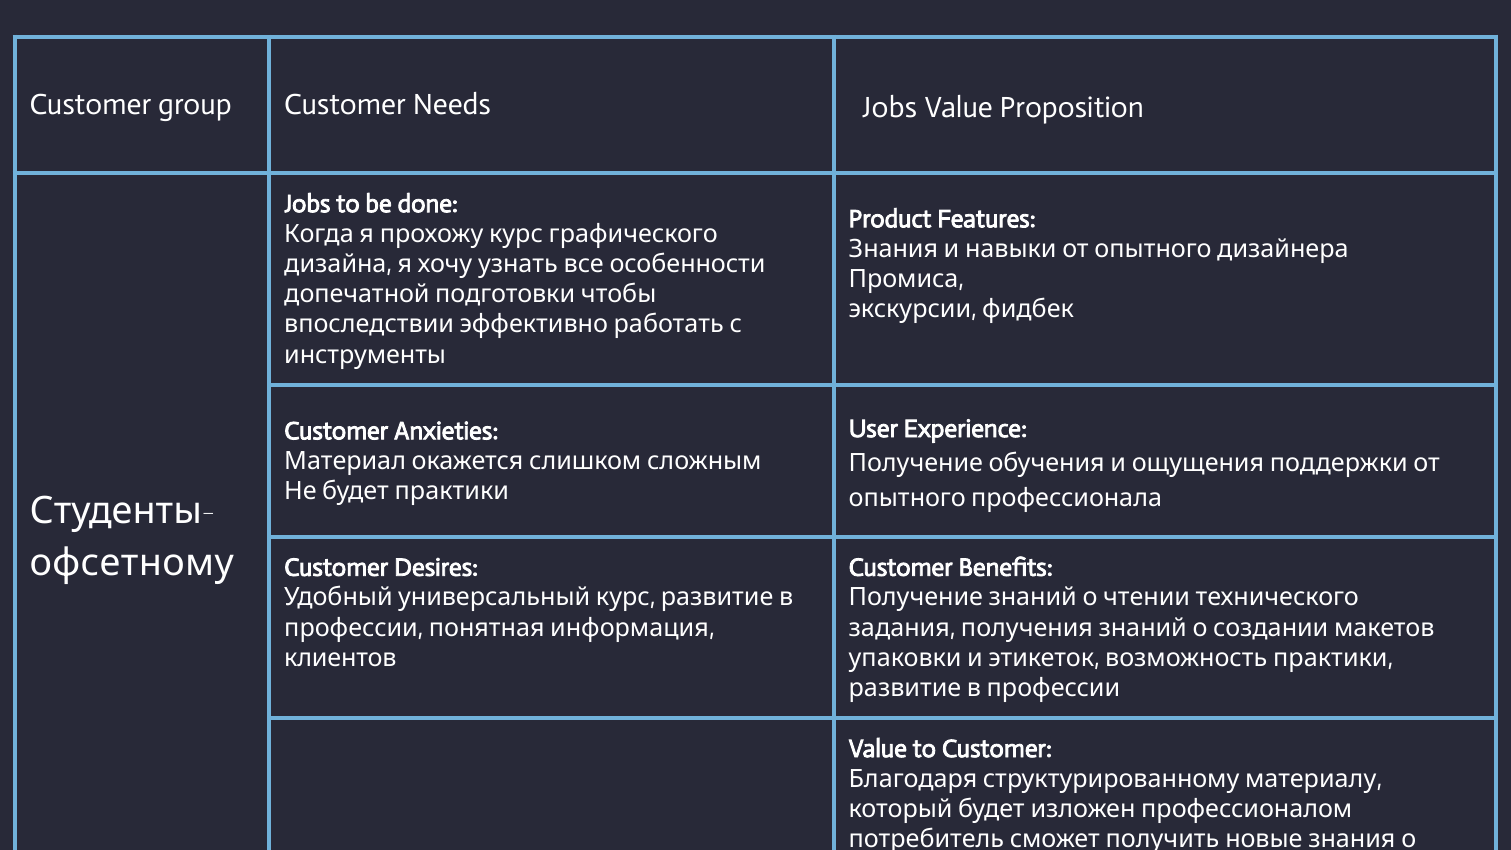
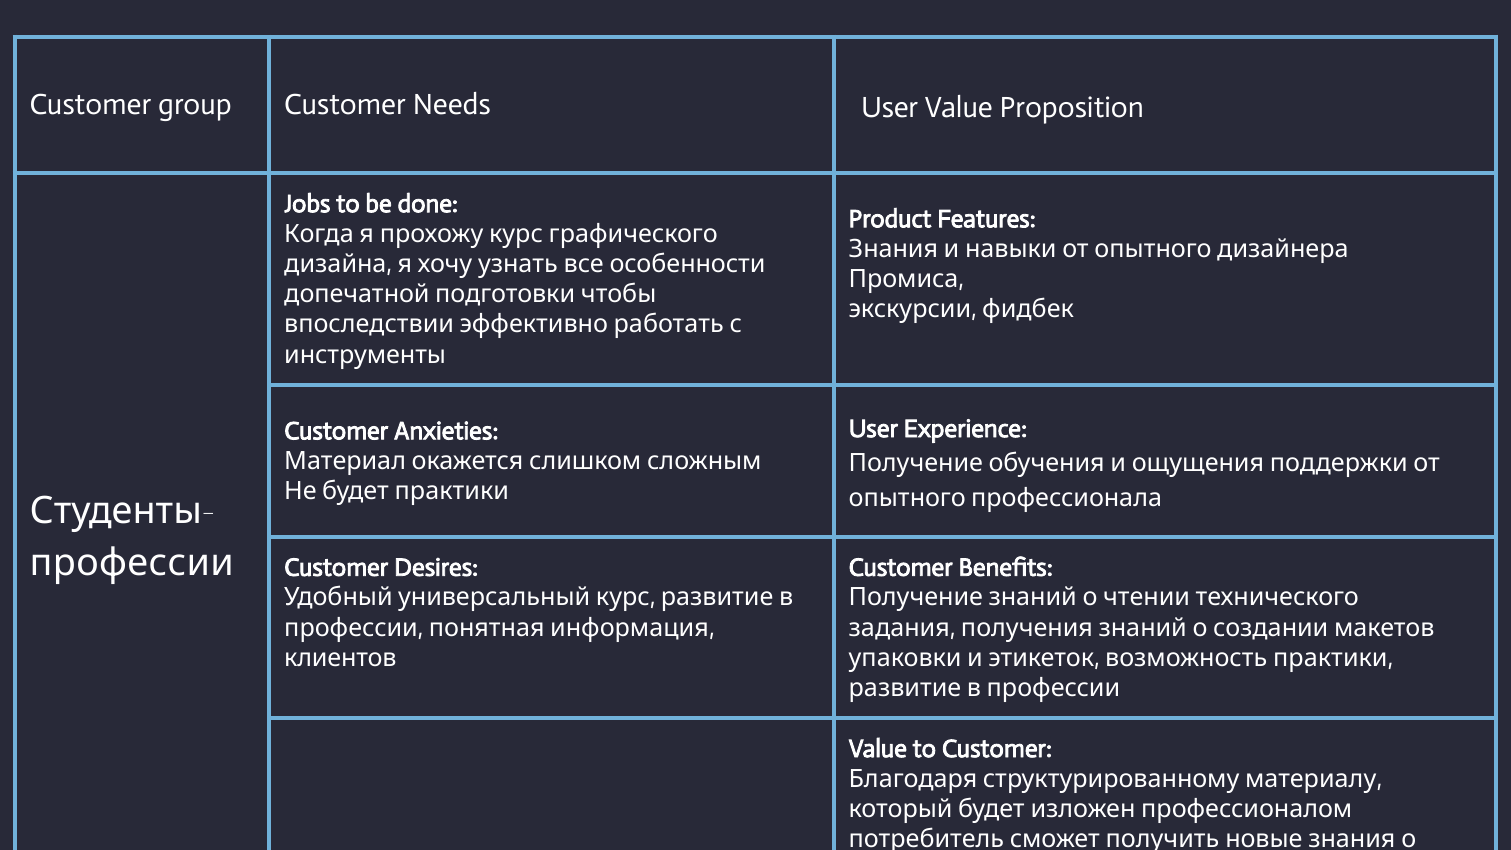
Needs Jobs: Jobs -> User
офсетному at (132, 563): офсетному -> профессии
